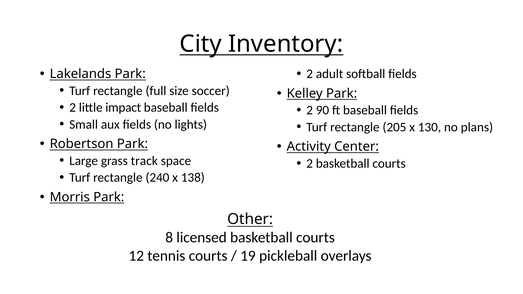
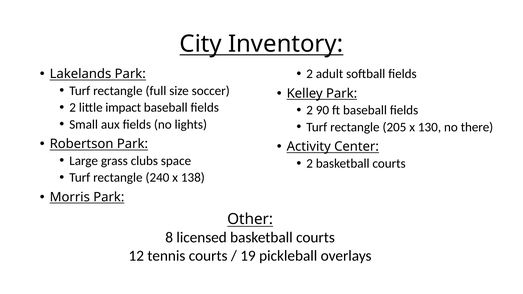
plans: plans -> there
track: track -> clubs
